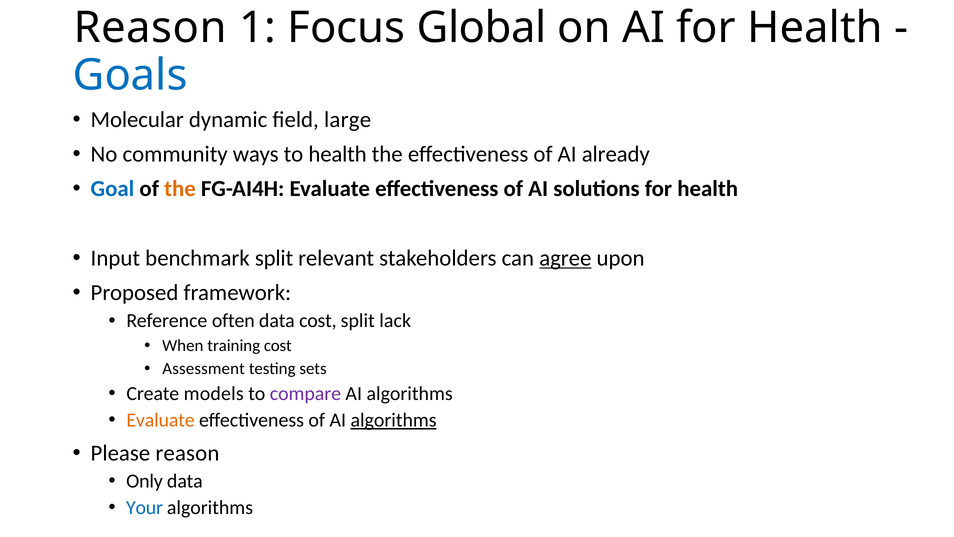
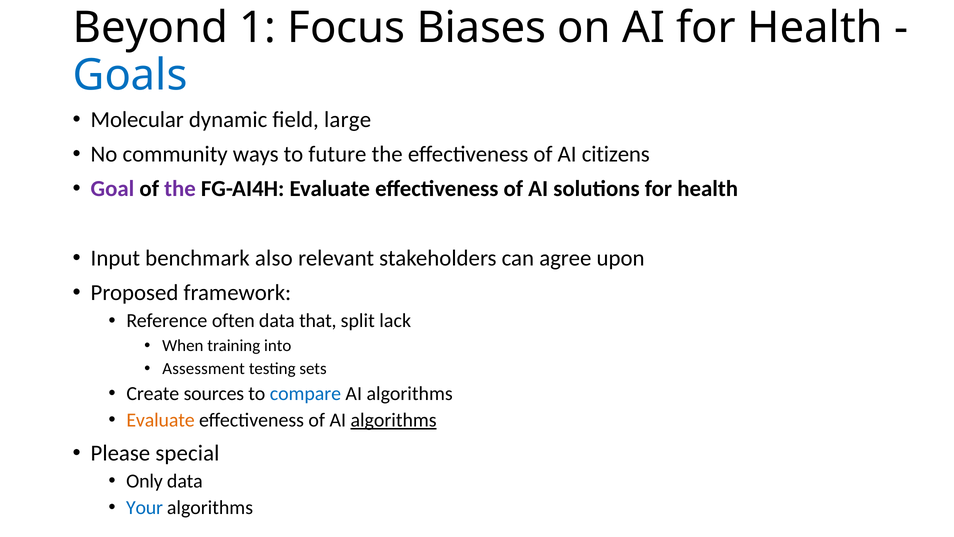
Reason at (150, 28): Reason -> Beyond
Global: Global -> Biases
to health: health -> future
already: already -> citizens
Goal colour: blue -> purple
the at (180, 189) colour: orange -> purple
benchmark split: split -> also
agree underline: present -> none
data cost: cost -> that
training cost: cost -> into
models: models -> sources
compare colour: purple -> blue
Please reason: reason -> special
